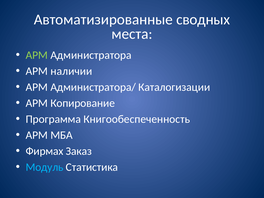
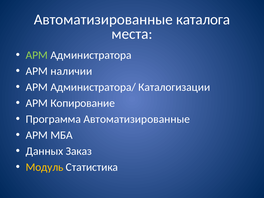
сводных: сводных -> каталога
Программа Книгообеспеченность: Книгообеспеченность -> Автоматизированные
Фирмах: Фирмах -> Данных
Модуль colour: light blue -> yellow
